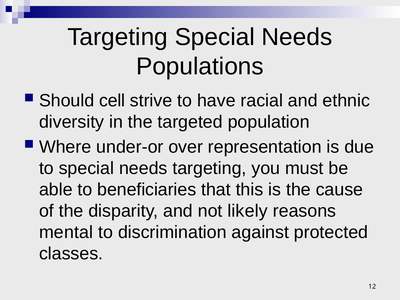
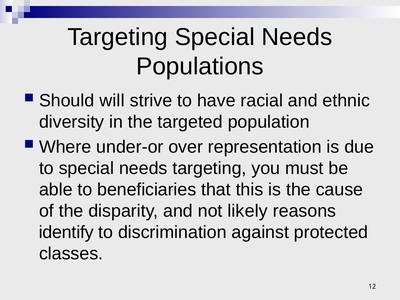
cell: cell -> will
mental: mental -> identify
